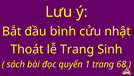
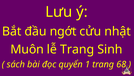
bình: bình -> ngớt
Thoát: Thoát -> Muôn
